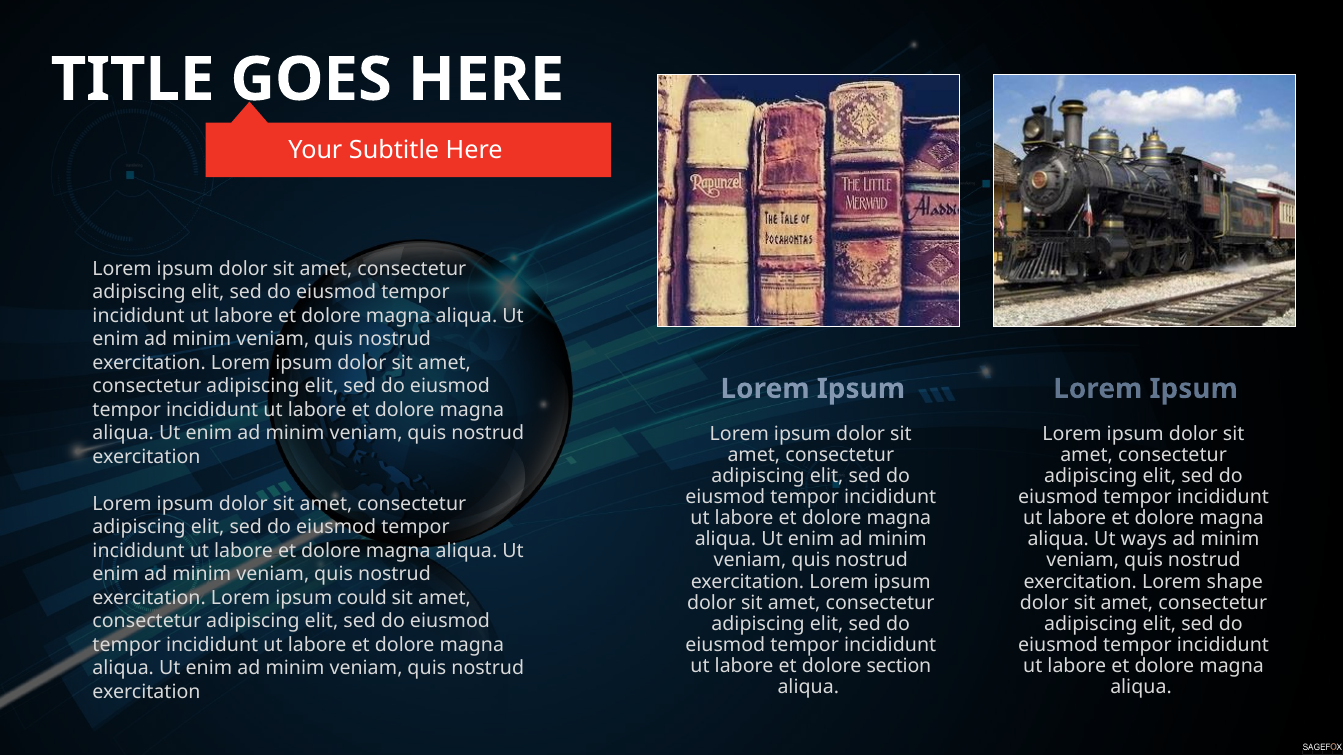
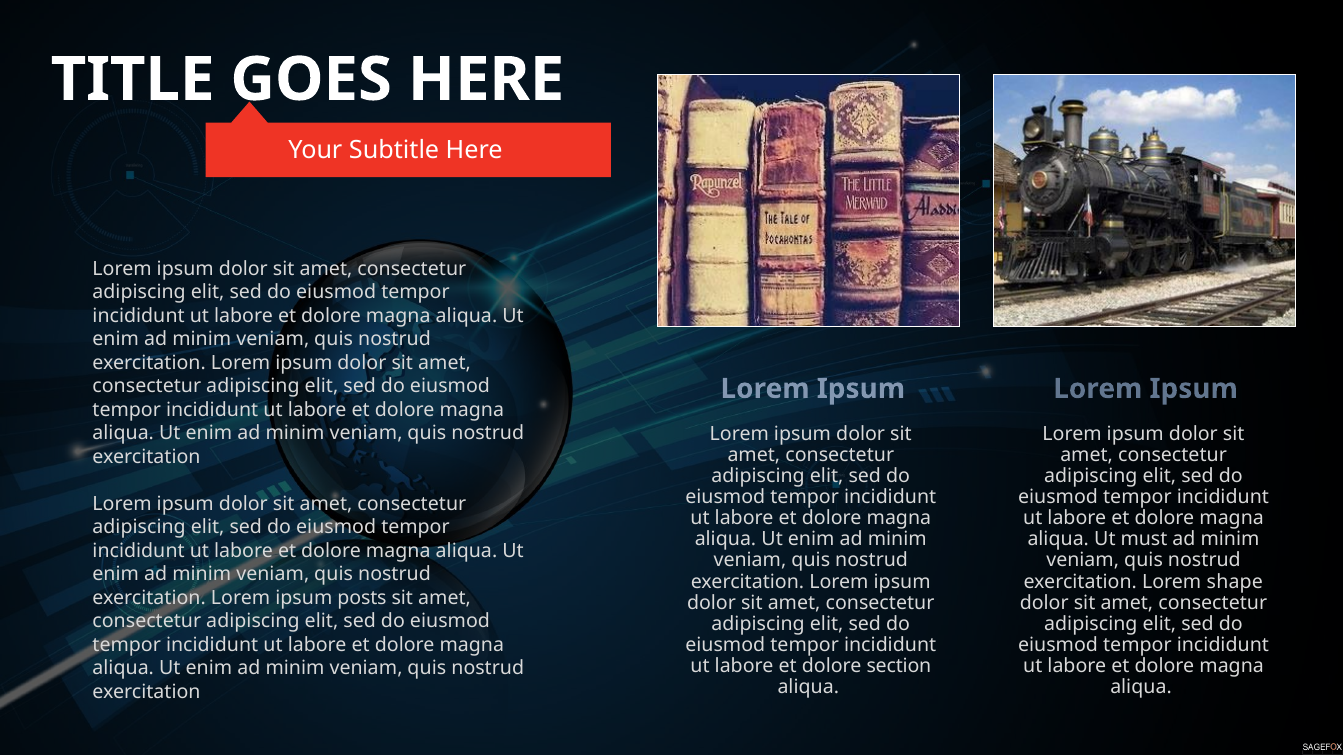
ways: ways -> must
could: could -> posts
